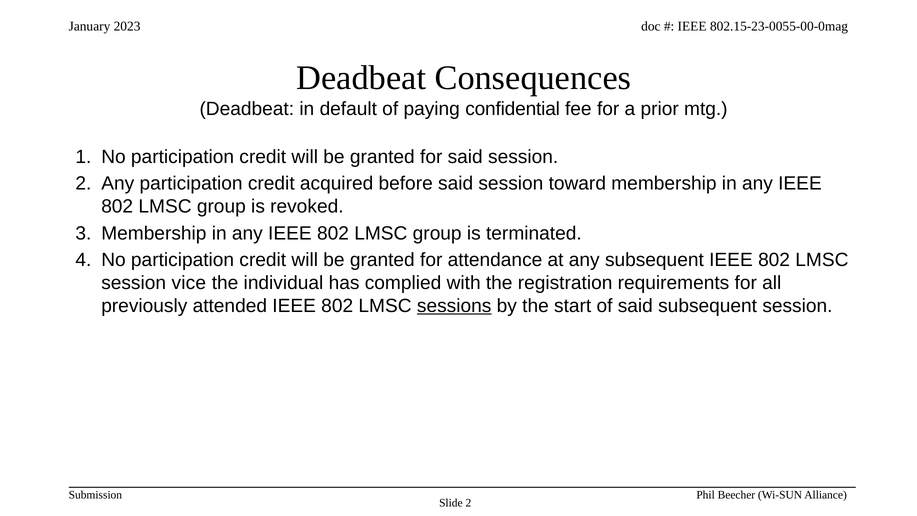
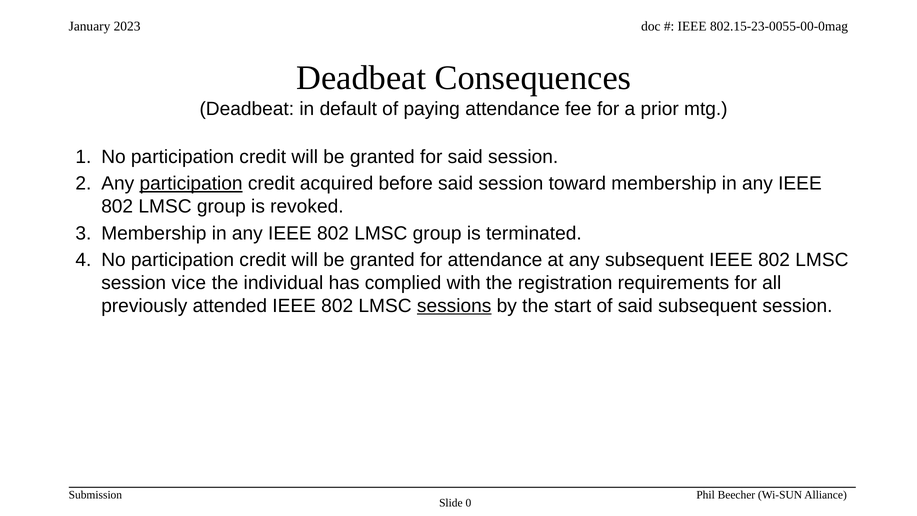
paying confidential: confidential -> attendance
participation at (191, 183) underline: none -> present
Slide 2: 2 -> 0
